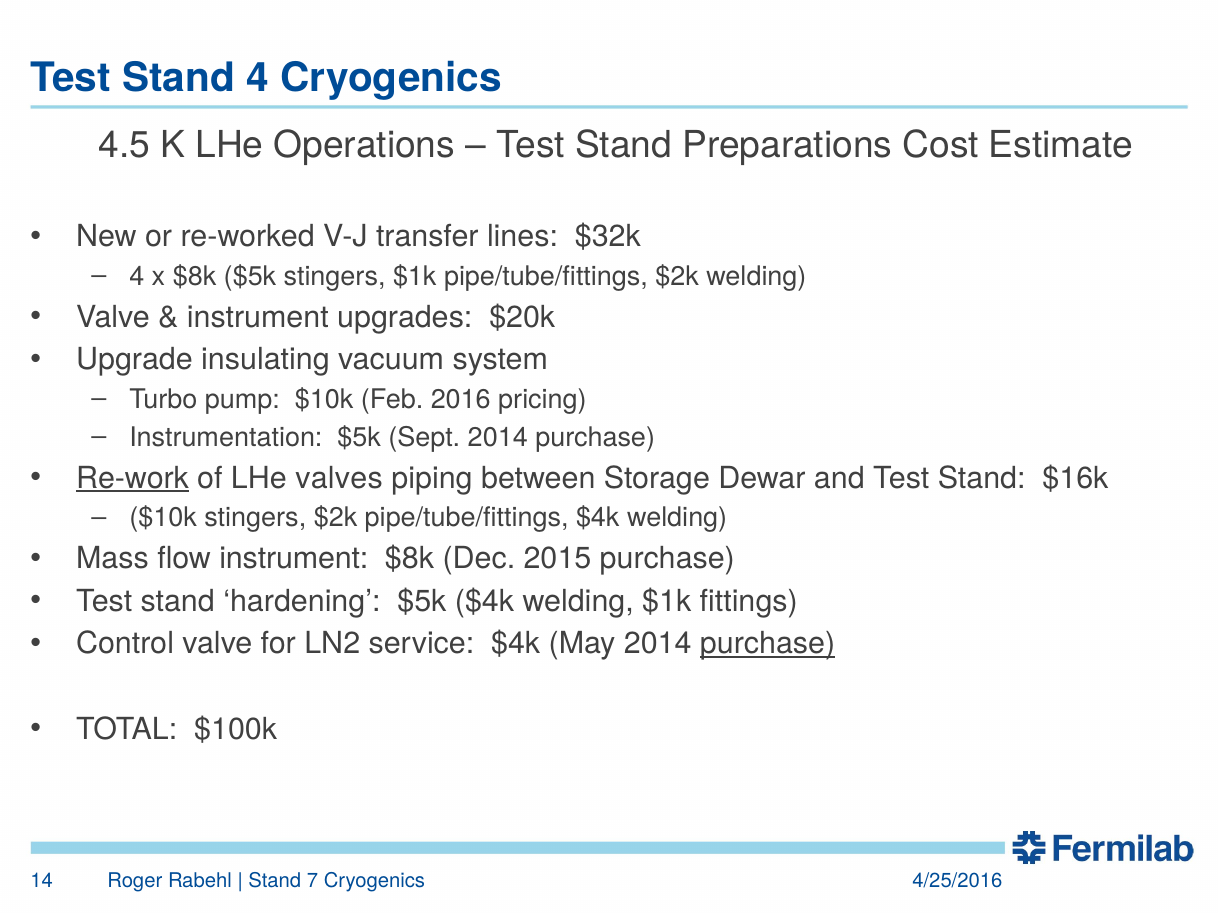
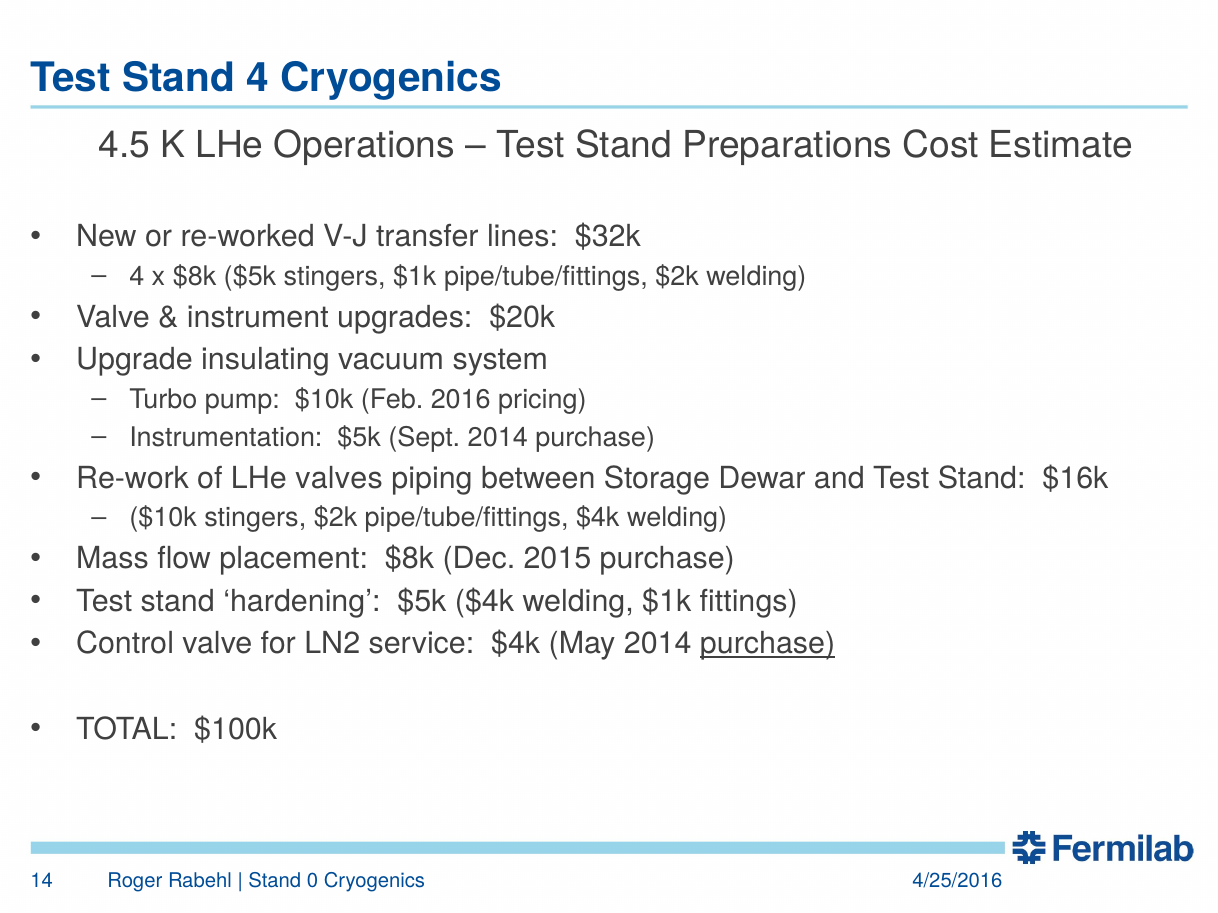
Re-work underline: present -> none
flow instrument: instrument -> placement
7: 7 -> 0
